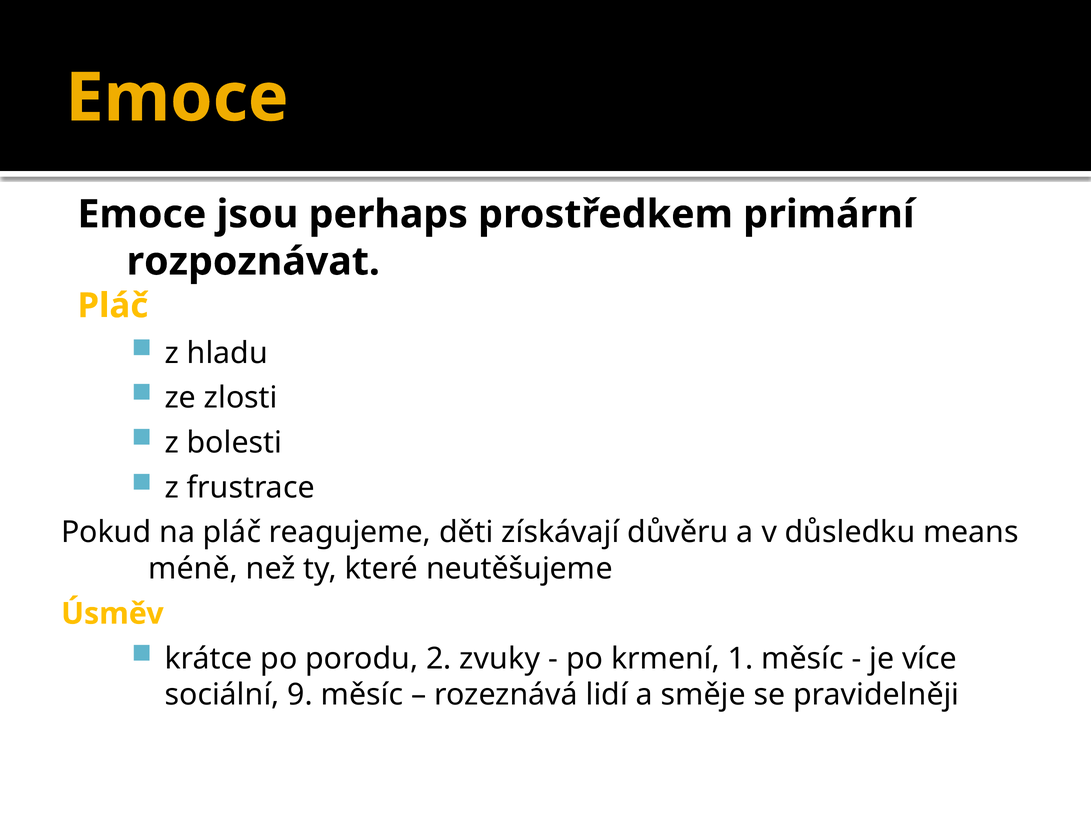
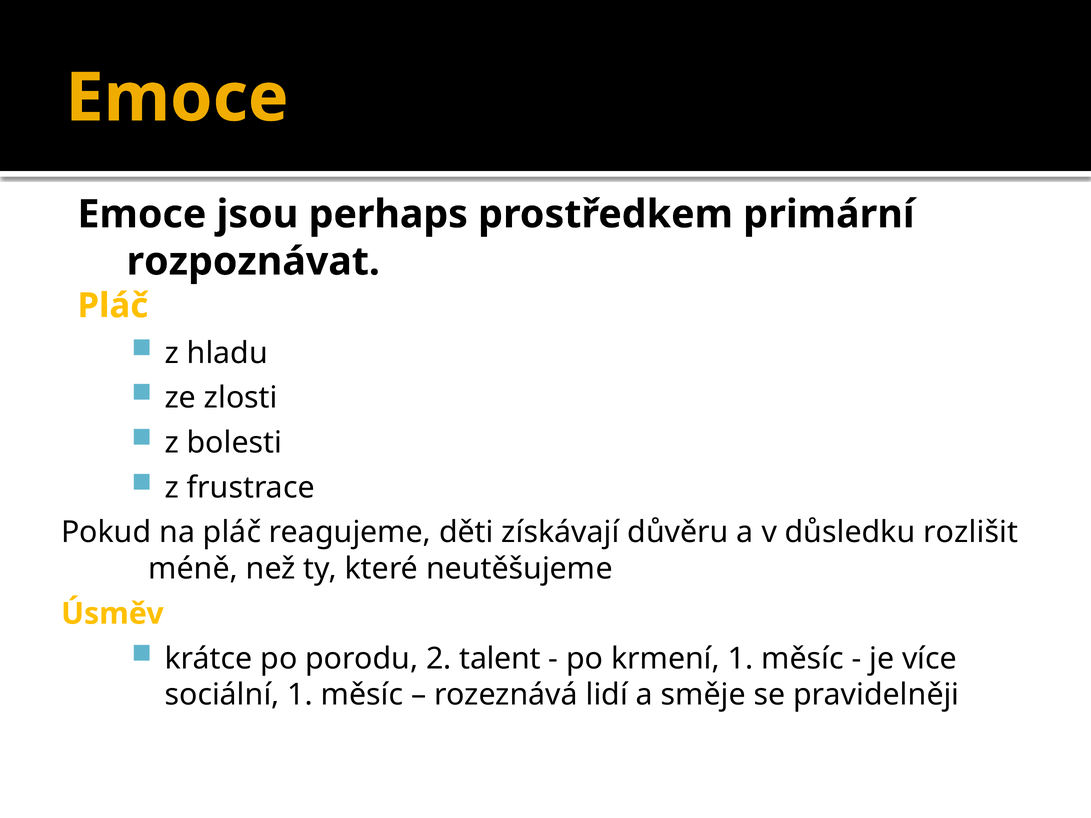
means: means -> rozlišit
zvuky: zvuky -> talent
sociální 9: 9 -> 1
